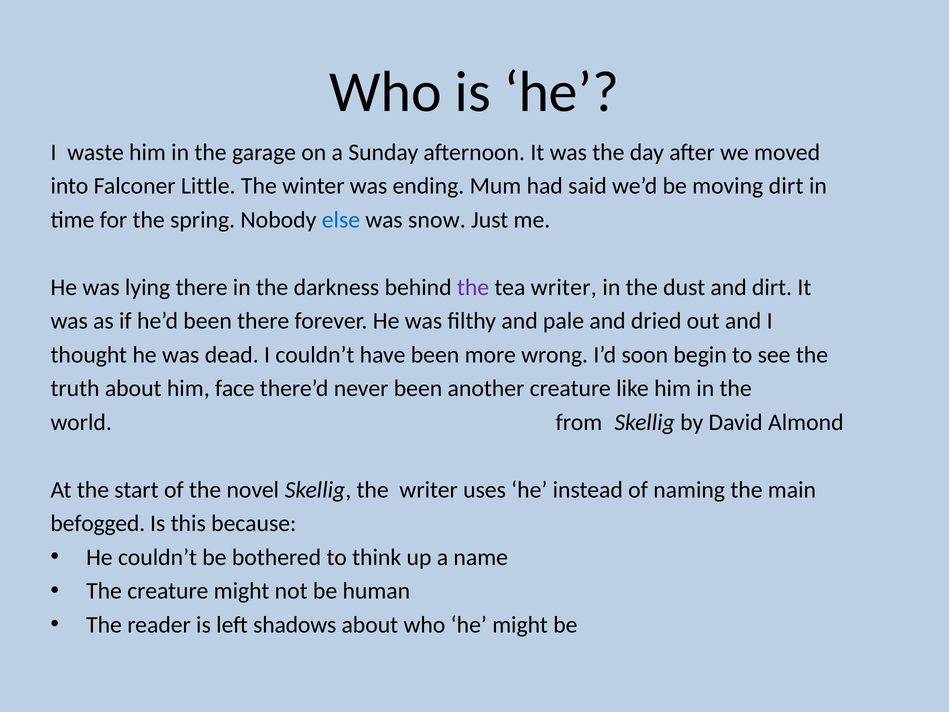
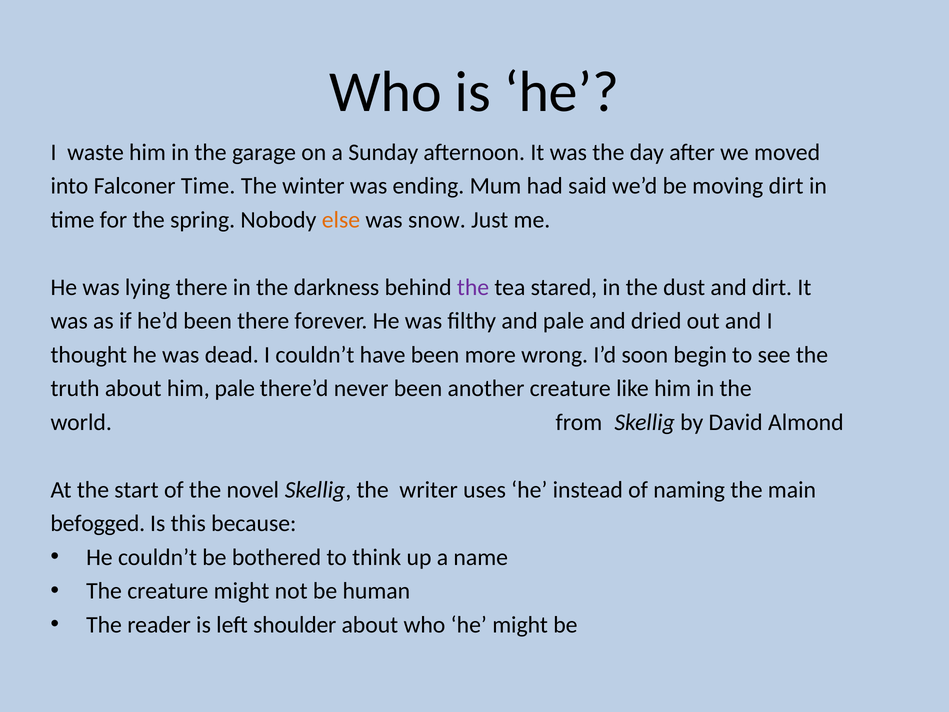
Falconer Little: Little -> Time
else colour: blue -> orange
tea writer: writer -> stared
him face: face -> pale
shadows: shadows -> shoulder
